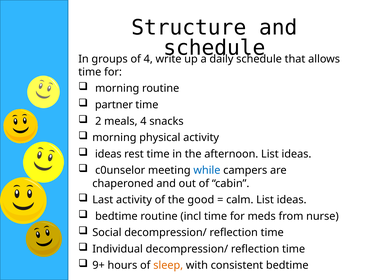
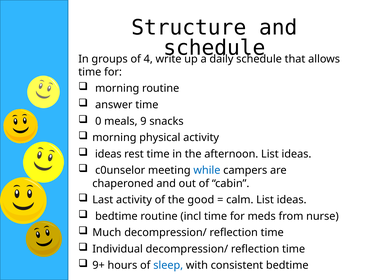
partner: partner -> answer
2: 2 -> 0
meals 4: 4 -> 9
Social: Social -> Much
sleep colour: orange -> blue
